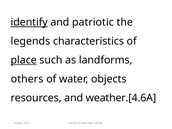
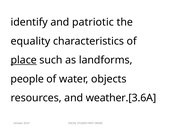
identify underline: present -> none
legends: legends -> equality
others: others -> people
weather.[4.6A: weather.[4.6A -> weather.[3.6A
